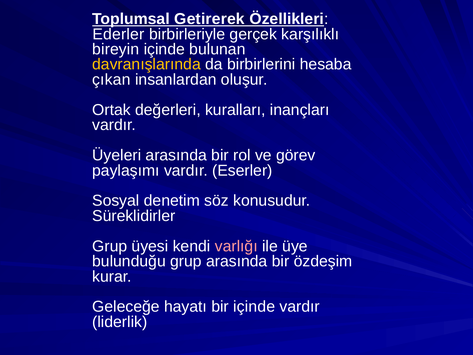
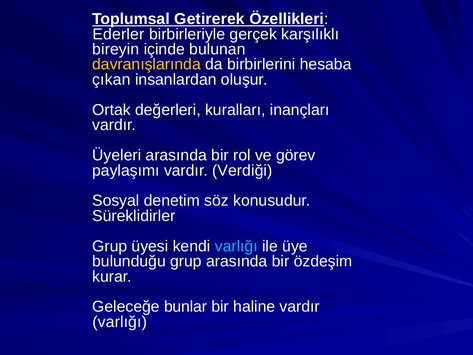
Eserler: Eserler -> Verdiği
varlığı at (236, 246) colour: pink -> light blue
hayatı: hayatı -> bunlar
bir içinde: içinde -> haline
liderlik at (120, 322): liderlik -> varlığı
